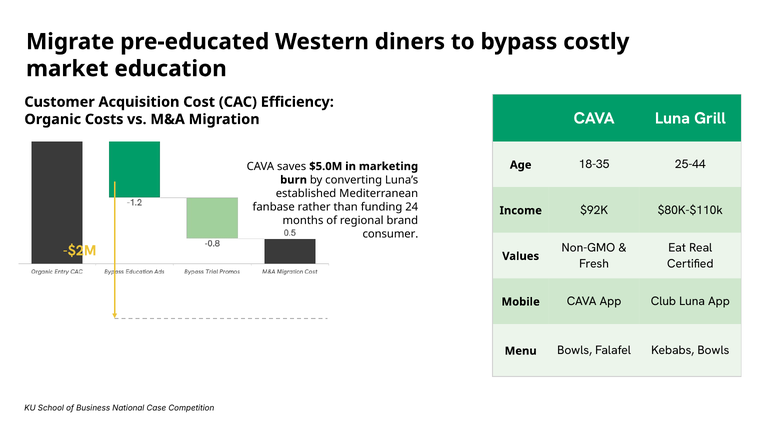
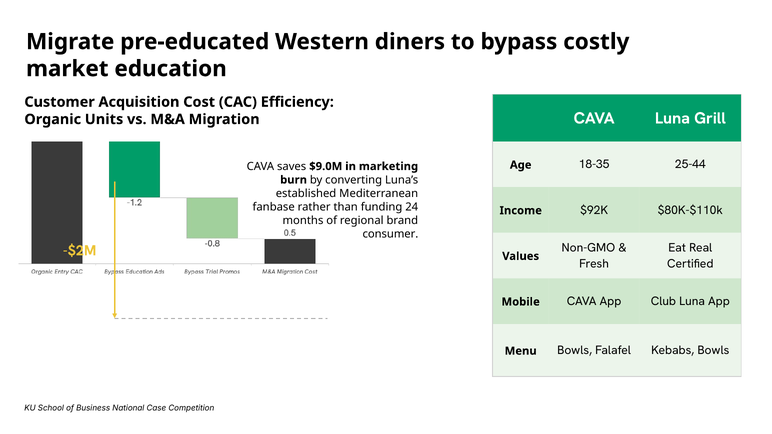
Costs: Costs -> Units
$5.0M: $5.0M -> $9.0M
